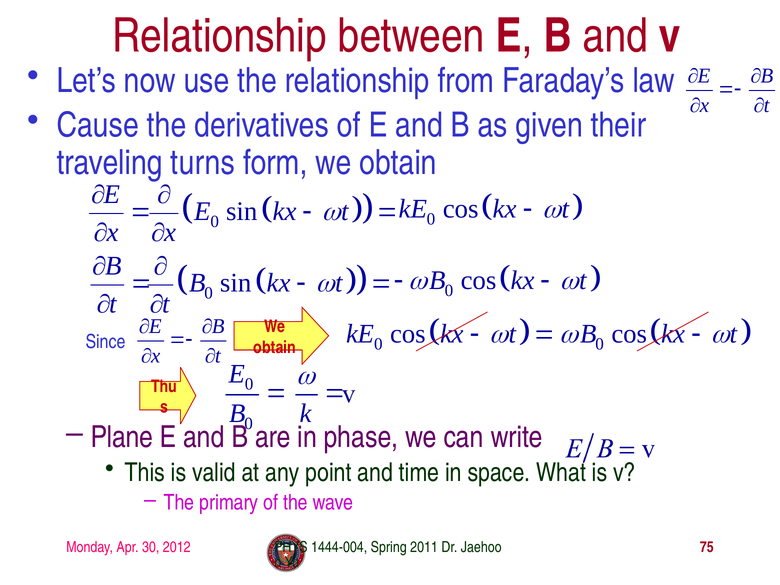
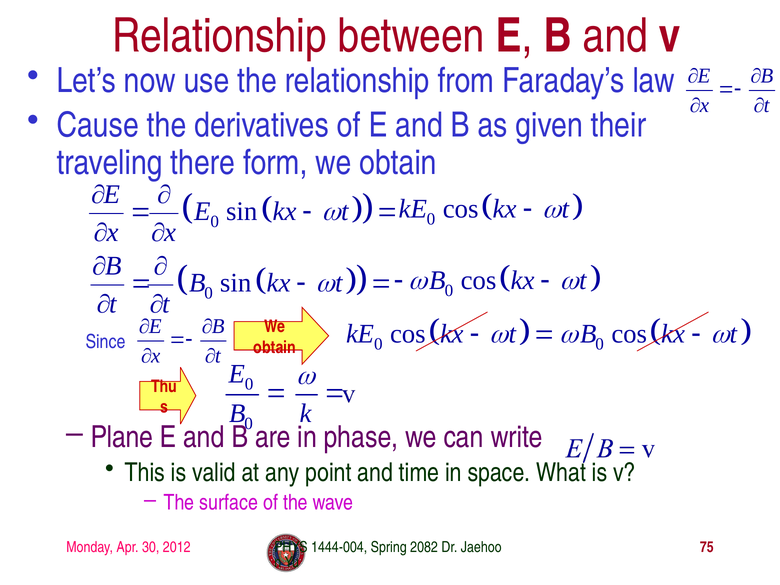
turns: turns -> there
primary: primary -> surface
2011: 2011 -> 2082
